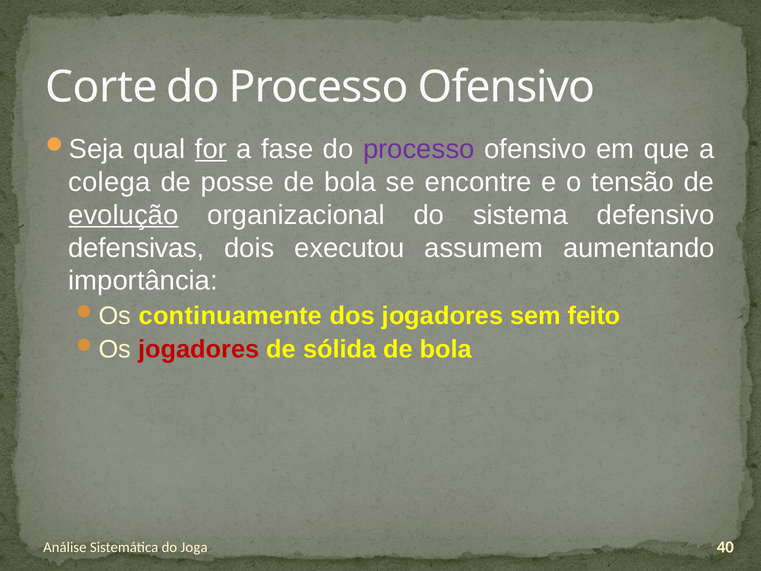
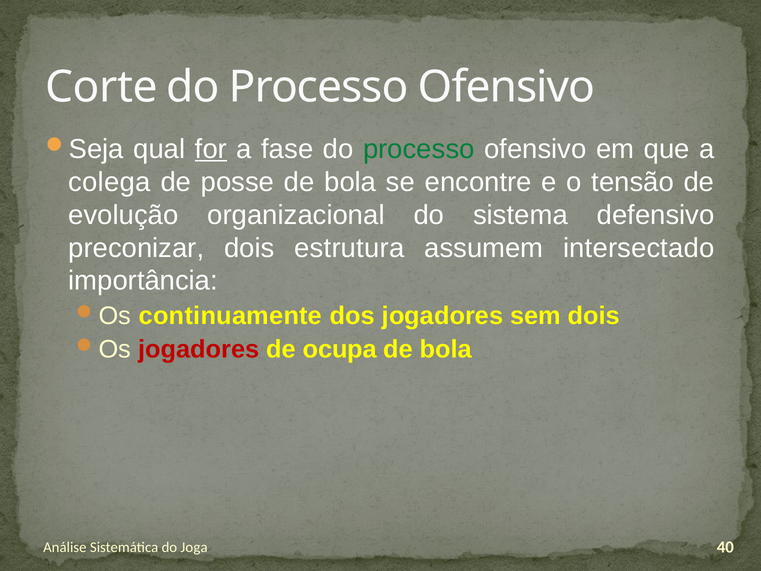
processo at (419, 149) colour: purple -> green
evolução underline: present -> none
defensivas: defensivas -> preconizar
executou: executou -> estrutura
aumentando: aumentando -> intersectado
sem feito: feito -> dois
sólida: sólida -> ocupa
